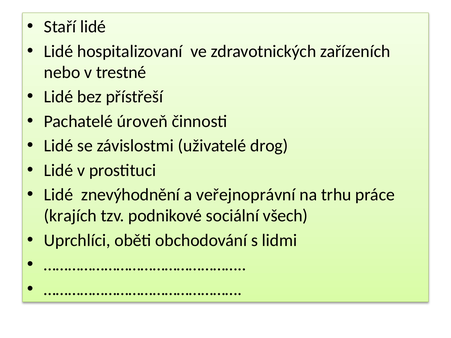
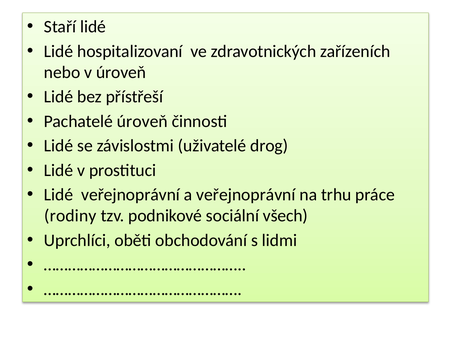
v trestné: trestné -> úroveň
Lidé znevýhodnění: znevýhodnění -> veřejnoprávní
krajích: krajích -> rodiny
